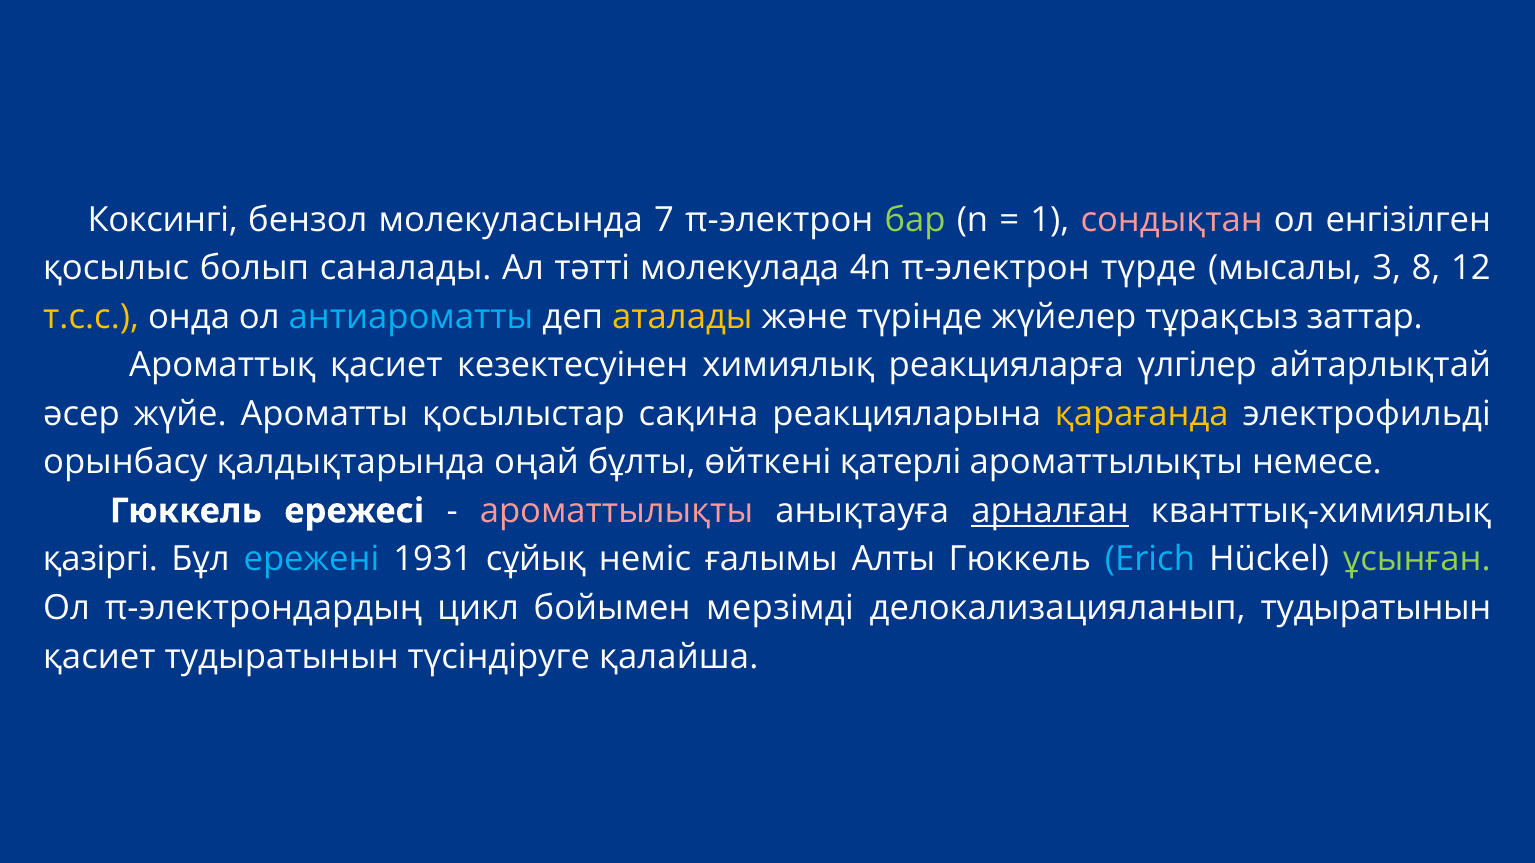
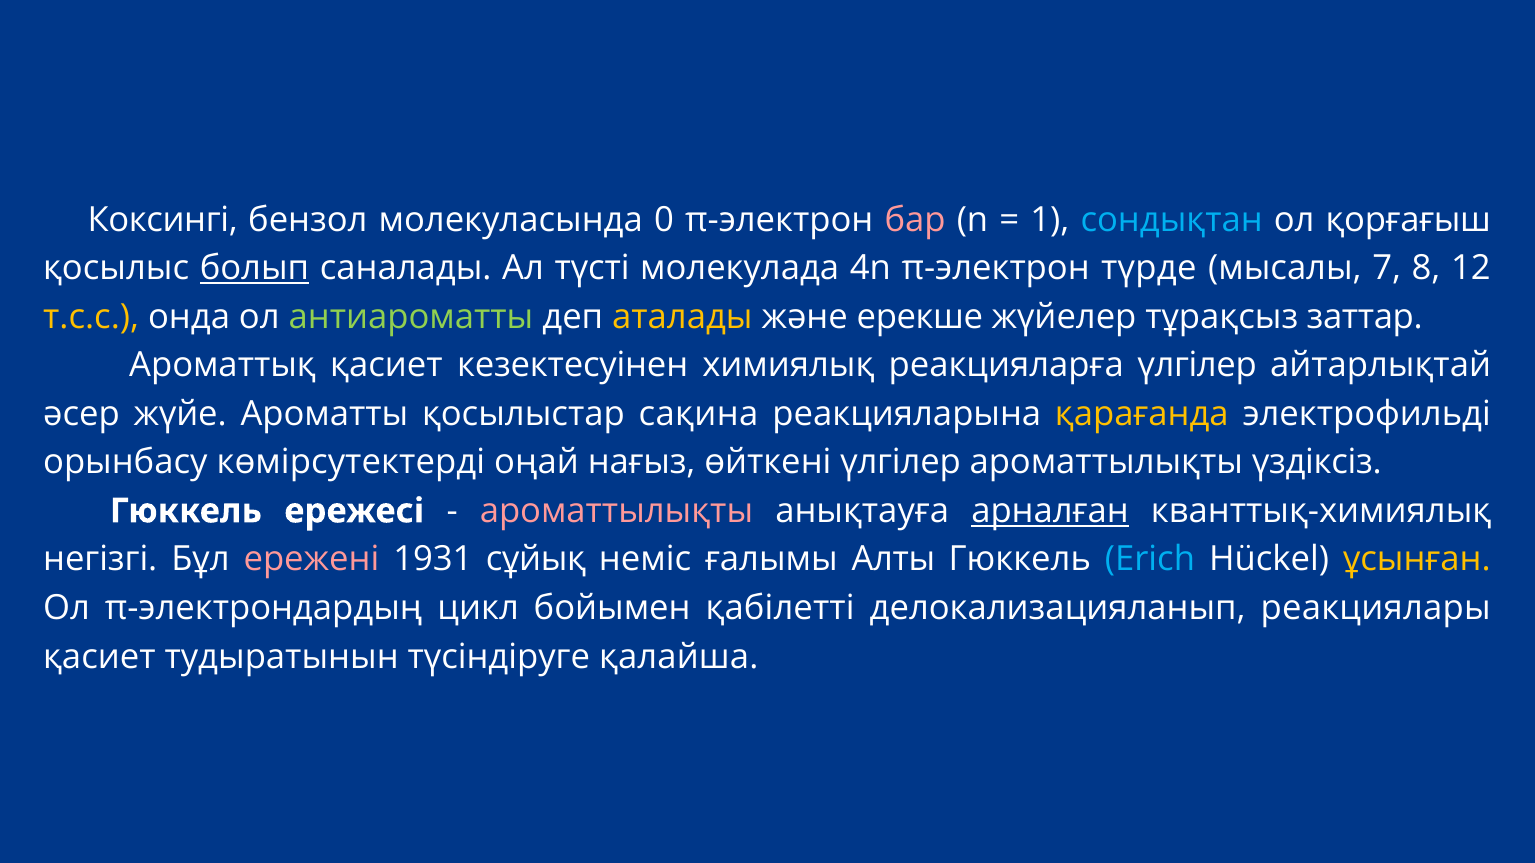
7: 7 -> 0
бар colour: light green -> pink
сондықтан colour: pink -> light blue
енгізілген: енгізілген -> қорғағыш
болып underline: none -> present
тәтті: тәтті -> түсті
3: 3 -> 7
антиароматты colour: light blue -> light green
түрінде: түрінде -> ерекше
қалдықтарында: қалдықтарында -> көмірсутектерді
бұлты: бұлты -> нағыз
өйткені қатерлі: қатерлі -> үлгілер
немесе: немесе -> үздіксіз
қазіргі: қазіргі -> негізгі
ережені colour: light blue -> pink
ұсынған colour: light green -> yellow
мерзімді: мерзімді -> қабілетті
делокализацияланып тудыратынын: тудыратынын -> реакциялары
